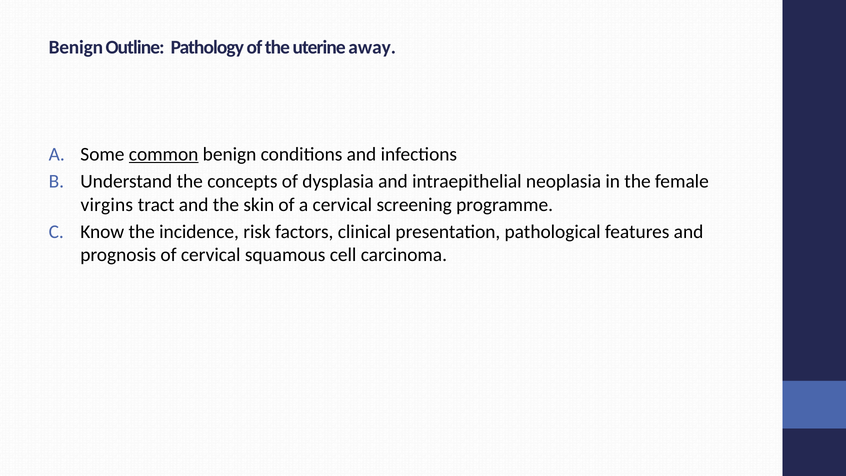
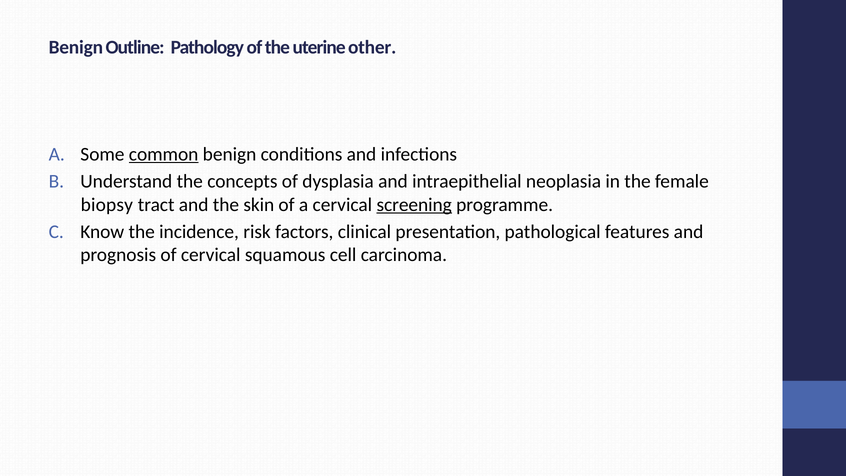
away: away -> other
virgins: virgins -> biopsy
screening underline: none -> present
